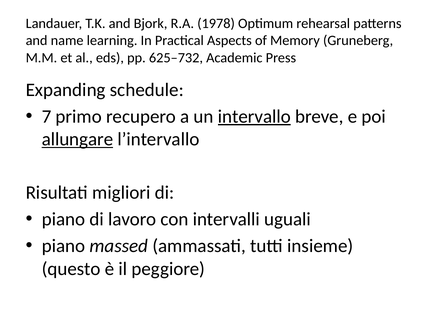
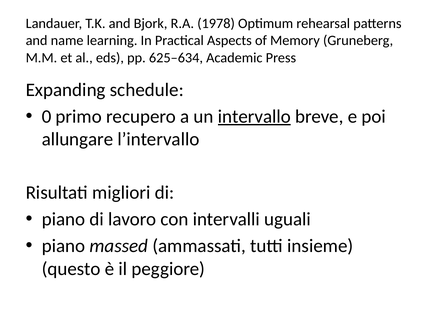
625–732: 625–732 -> 625–634
7: 7 -> 0
allungare underline: present -> none
